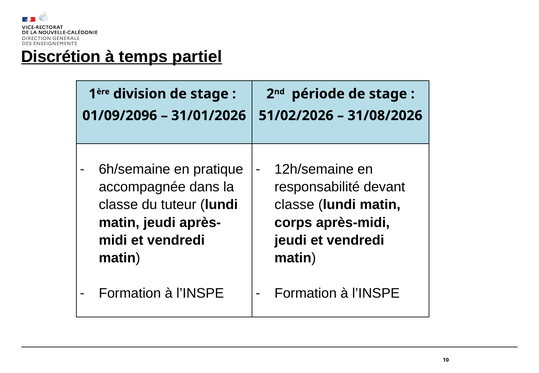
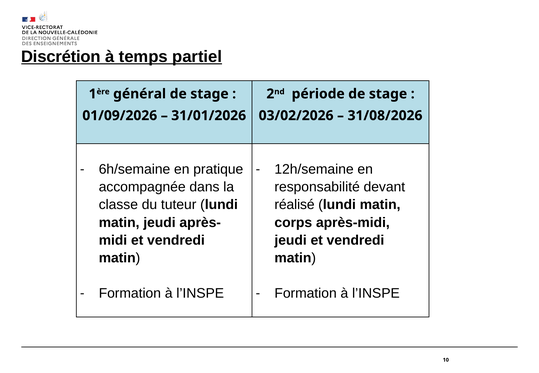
division: division -> général
01/09/2096: 01/09/2096 -> 01/09/2026
51/02/2026: 51/02/2026 -> 03/02/2026
classe at (294, 205): classe -> réalisé
